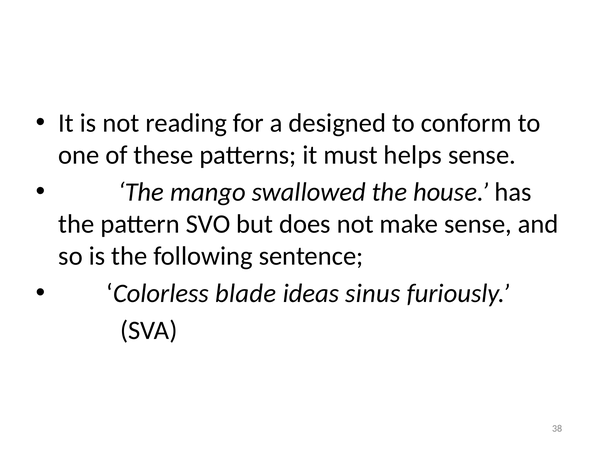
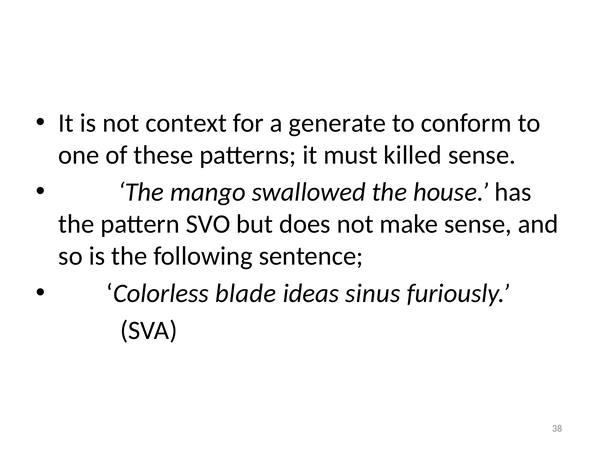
reading: reading -> context
designed: designed -> generate
helps: helps -> killed
